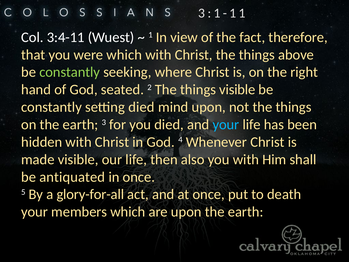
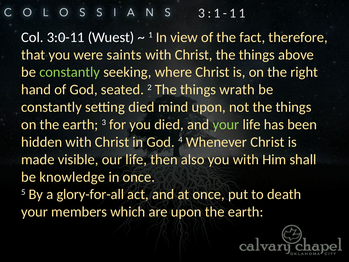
3:4-11: 3:4-11 -> 3:0-11
were which: which -> saints
things visible: visible -> wrath
your at (226, 124) colour: light blue -> light green
antiquated: antiquated -> knowledge
